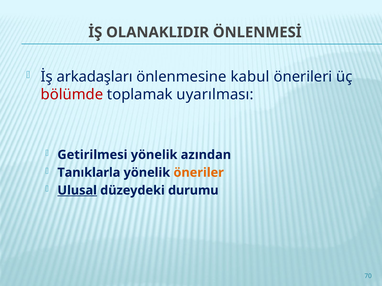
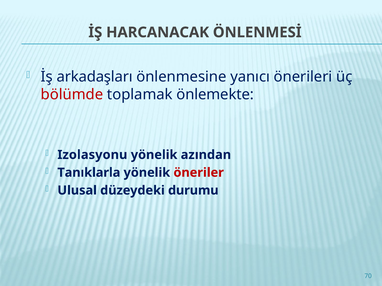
OLANAKLIDIR: OLANAKLIDIR -> HARCANACAK
kabul: kabul -> yanıcı
uyarılması: uyarılması -> önlemekte
Getirilmesi: Getirilmesi -> Izolasyonu
öneriler colour: orange -> red
Ulusal underline: present -> none
